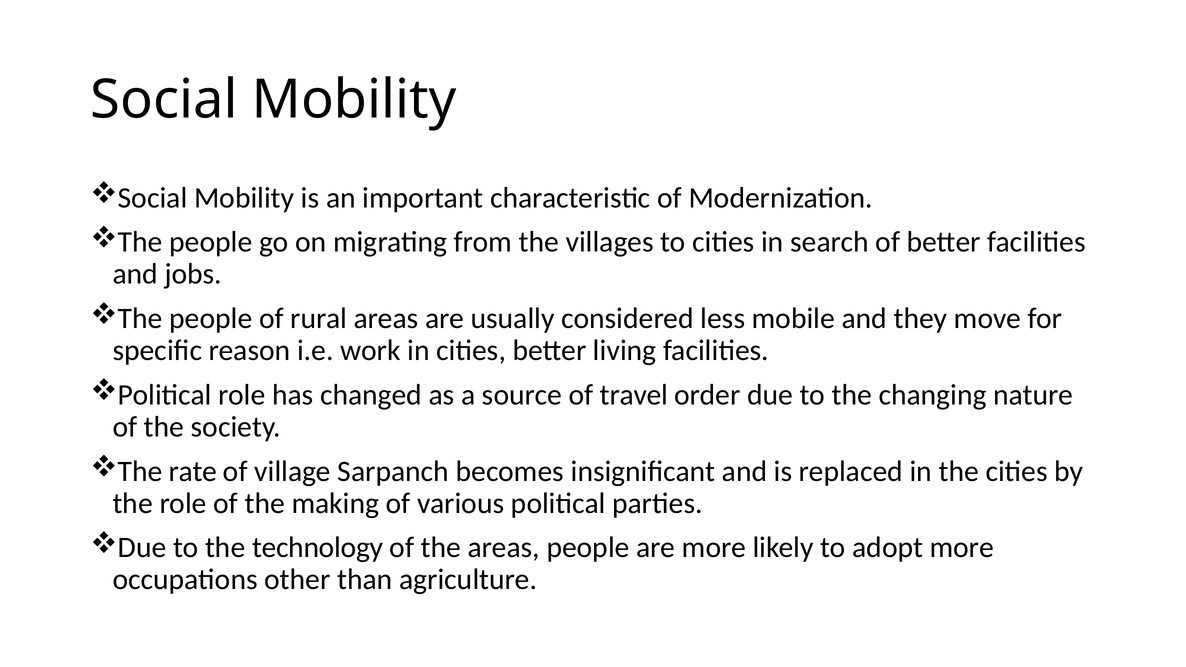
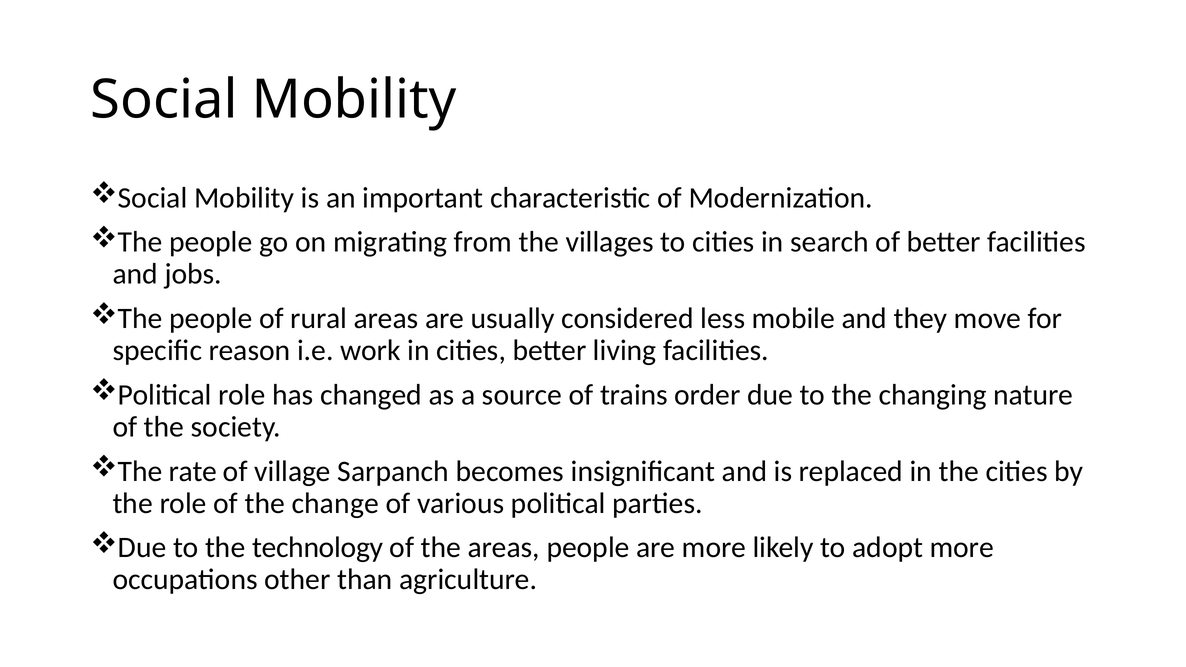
travel: travel -> trains
making: making -> change
